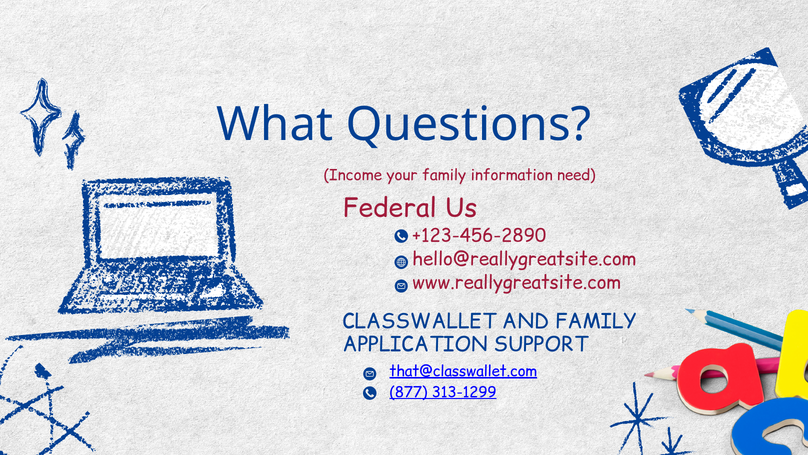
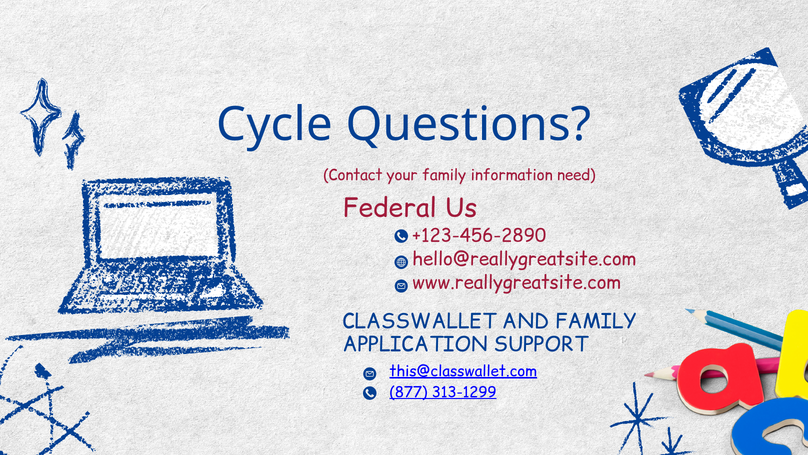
What: What -> Cycle
Income: Income -> Contact
that@classwallet.com: that@classwallet.com -> this@classwallet.com
